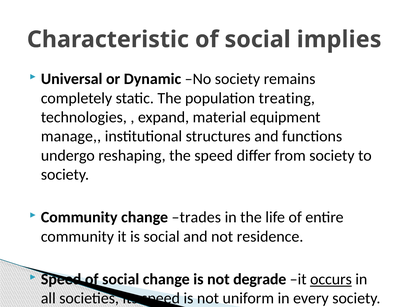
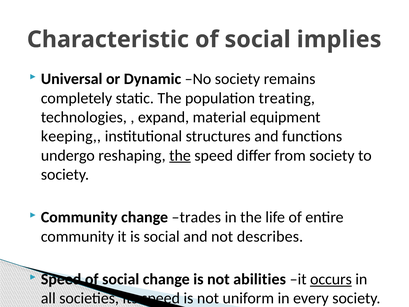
manage: manage -> keeping
the at (180, 155) underline: none -> present
residence: residence -> describes
degrade: degrade -> abilities
